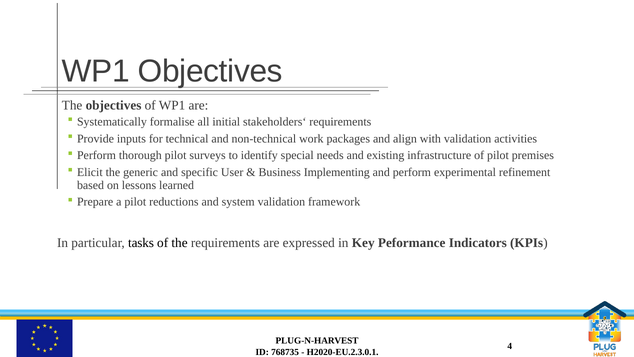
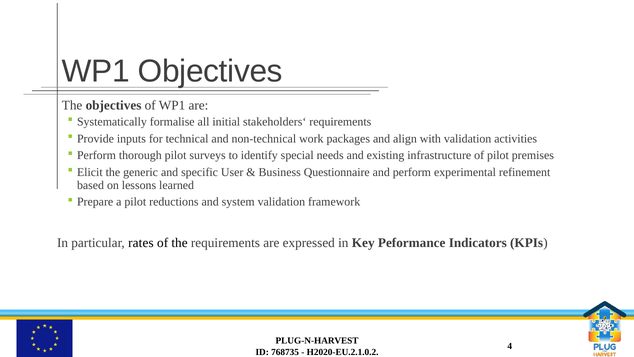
Implementing: Implementing -> Questionnaire
tasks: tasks -> rates
H2020-EU.2.3.0.1: H2020-EU.2.3.0.1 -> H2020-EU.2.1.0.2
